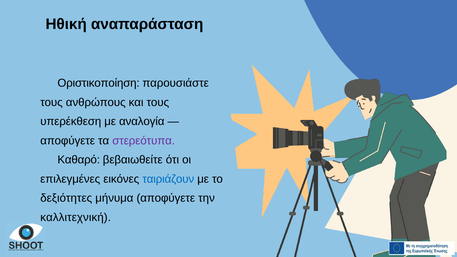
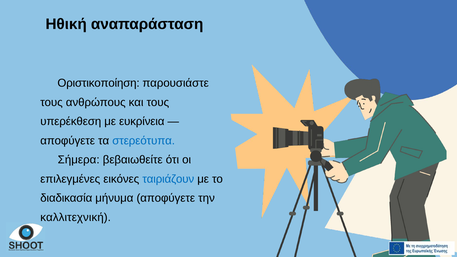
αναλογία: αναλογία -> ευκρίνεια
στερεότυπα colour: purple -> blue
Καθαρό: Καθαρό -> Σήμερα
δεξιότητες: δεξιότητες -> διαδικασία
